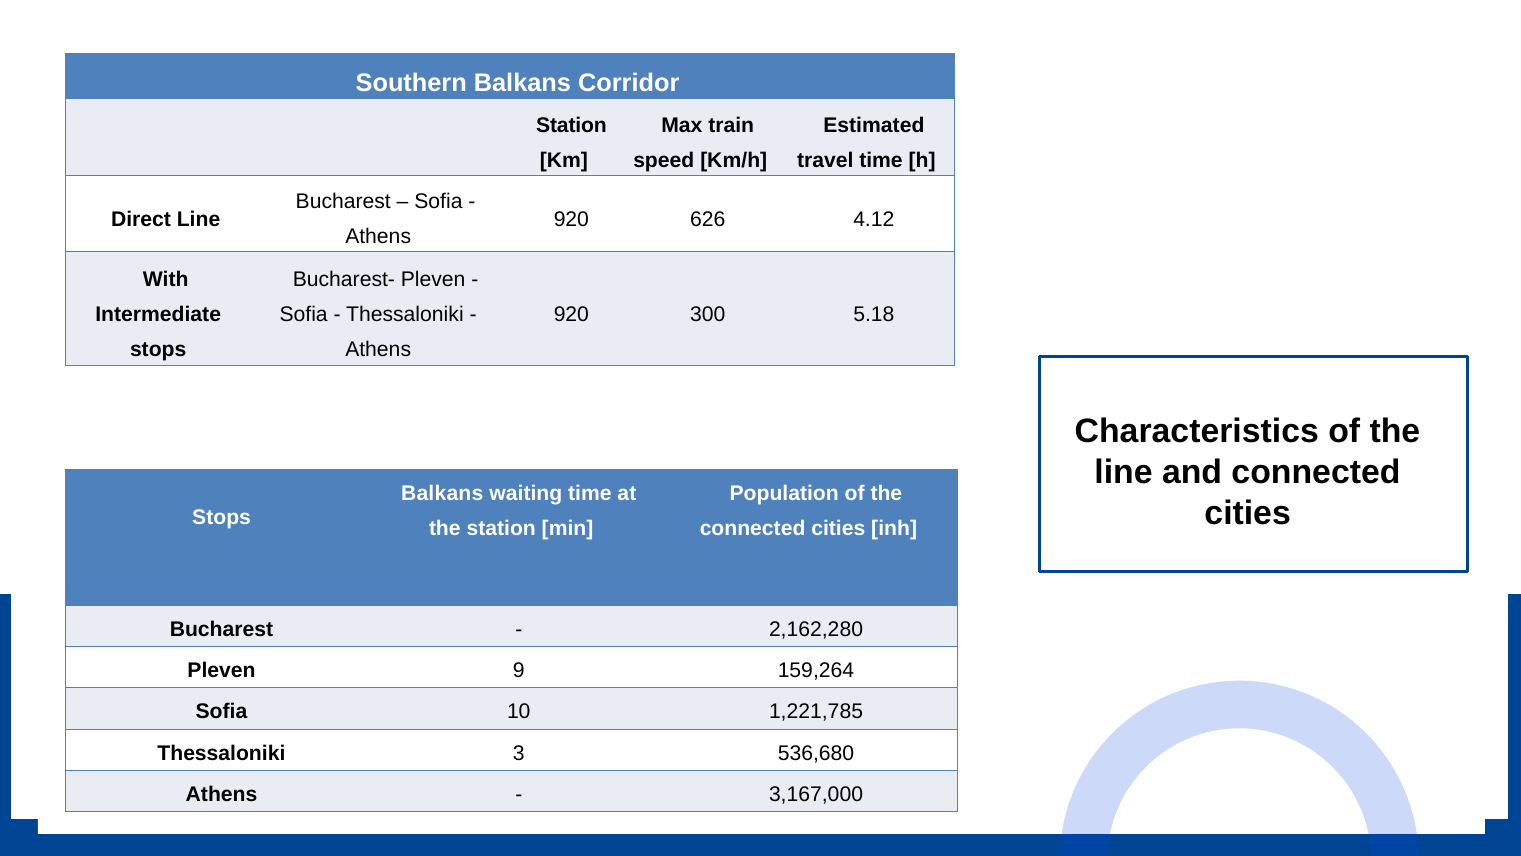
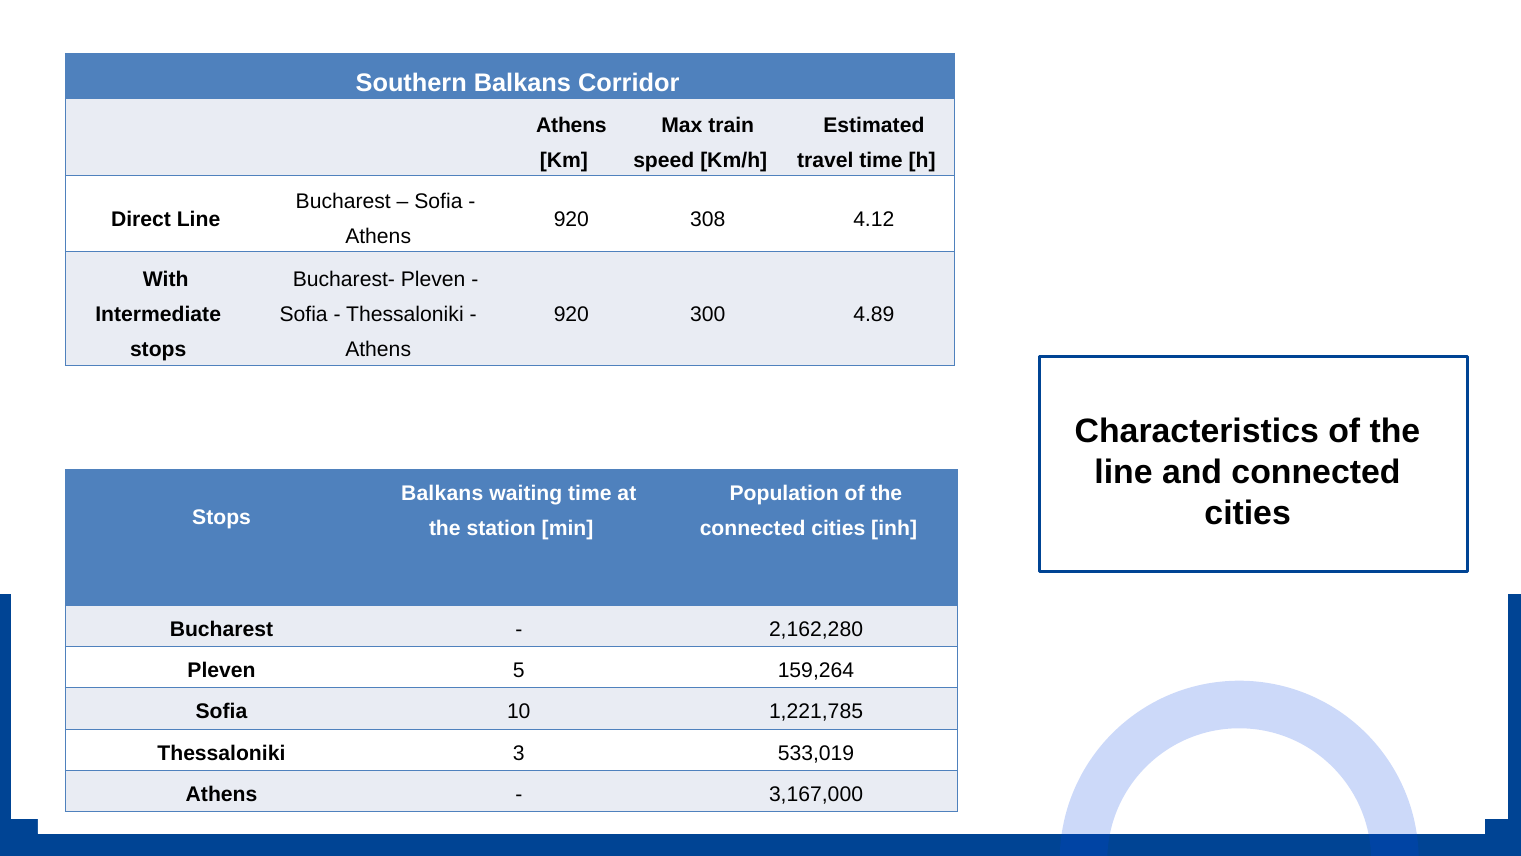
Station at (571, 125): Station -> Athens
626: 626 -> 308
5.18: 5.18 -> 4.89
9: 9 -> 5
536,680: 536,680 -> 533,019
